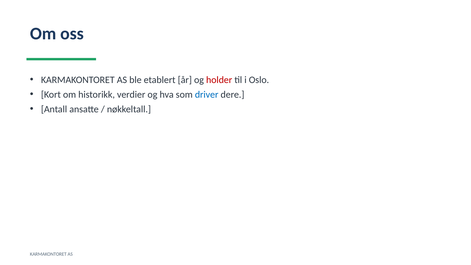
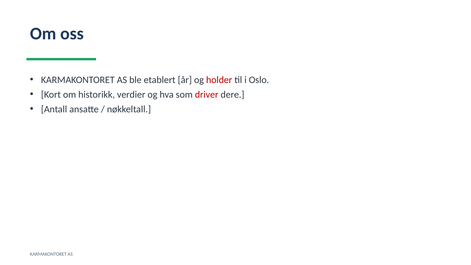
driver colour: blue -> red
